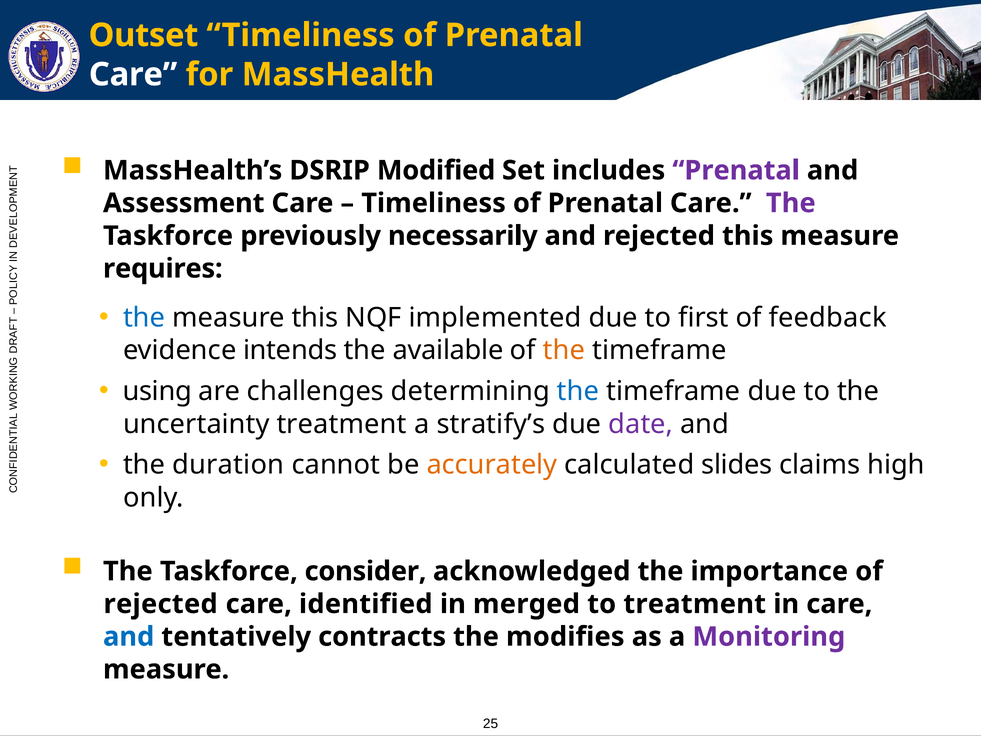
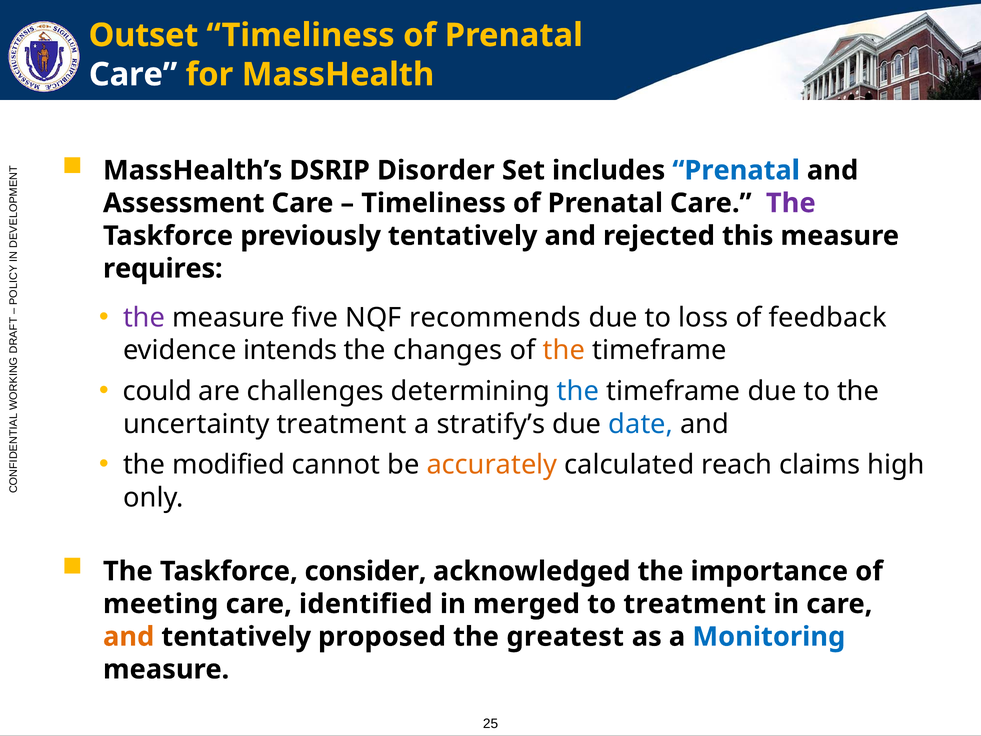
Modified: Modified -> Disorder
Prenatal at (736, 170) colour: purple -> blue
previously necessarily: necessarily -> tentatively
the at (144, 318) colour: blue -> purple
measure this: this -> five
implemented: implemented -> recommends
first: first -> loss
available: available -> changes
using: using -> could
date colour: purple -> blue
duration: duration -> modified
slides: slides -> reach
rejected at (161, 604): rejected -> meeting
and at (129, 637) colour: blue -> orange
contracts: contracts -> proposed
modifies: modifies -> greatest
Monitoring colour: purple -> blue
